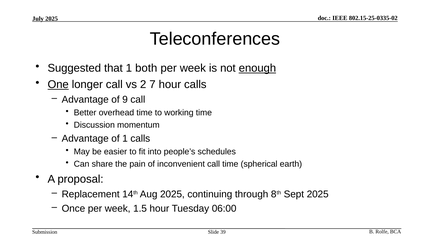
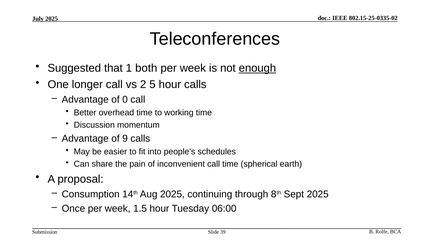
One underline: present -> none
7: 7 -> 5
9: 9 -> 0
of 1: 1 -> 9
Replacement: Replacement -> Consumption
